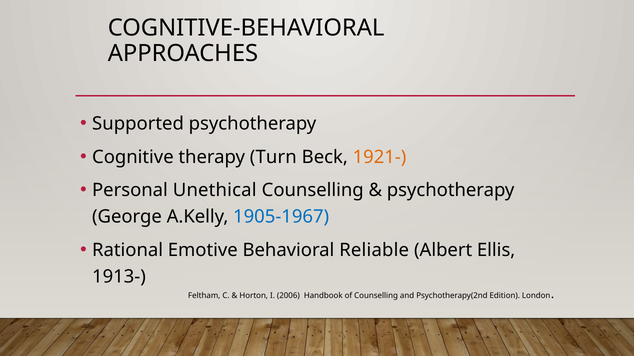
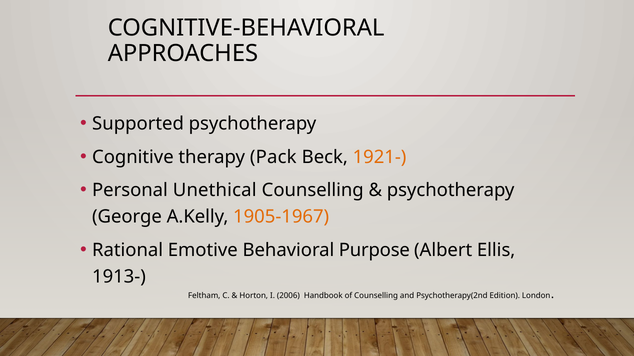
Turn: Turn -> Pack
1905-1967 colour: blue -> orange
Reliable: Reliable -> Purpose
